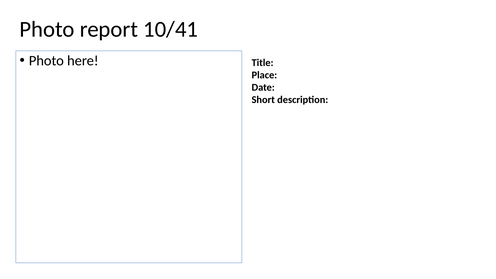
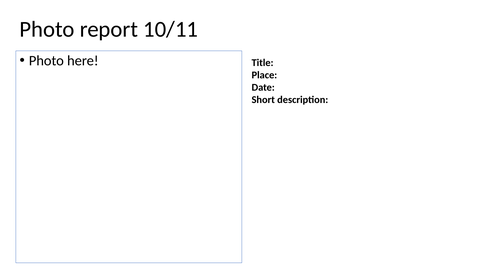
10/41: 10/41 -> 10/11
